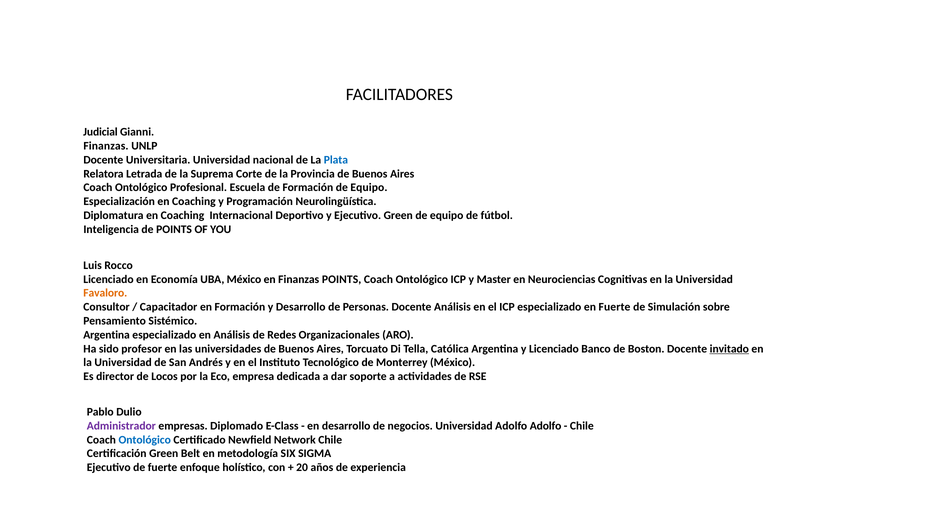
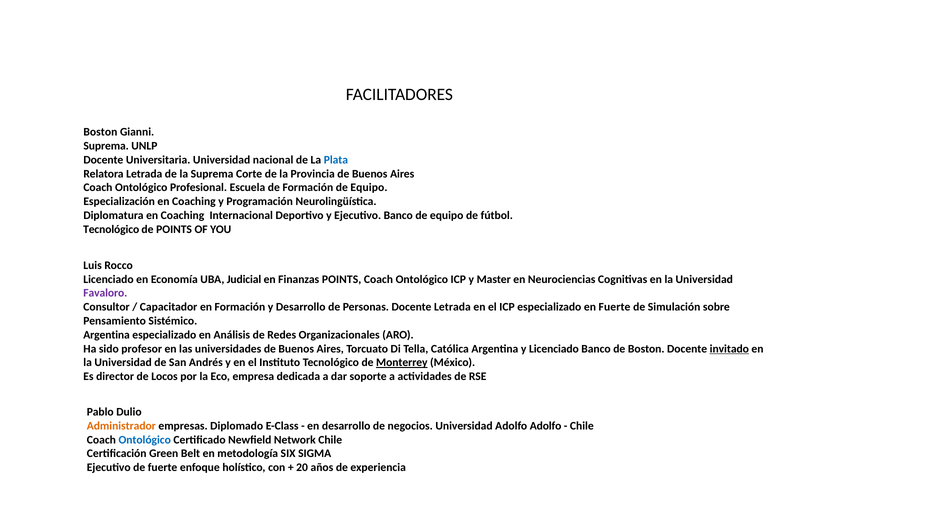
Judicial at (100, 132): Judicial -> Boston
Finanzas at (106, 146): Finanzas -> Suprema
Ejecutivo Green: Green -> Banco
Inteligencia at (111, 229): Inteligencia -> Tecnológico
UBA México: México -> Judicial
Favaloro colour: orange -> purple
Docente Análisis: Análisis -> Letrada
Monterrey underline: none -> present
Administrador colour: purple -> orange
